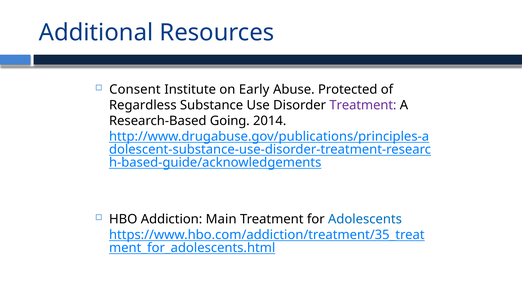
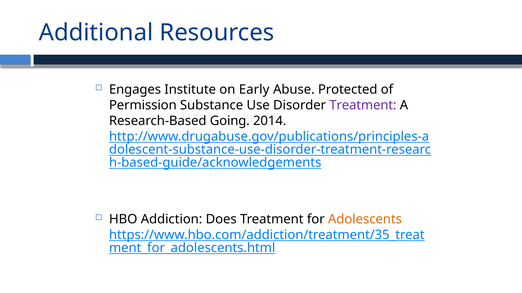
Consent: Consent -> Engages
Regardless: Regardless -> Permission
Main: Main -> Does
Adolescents colour: blue -> orange
